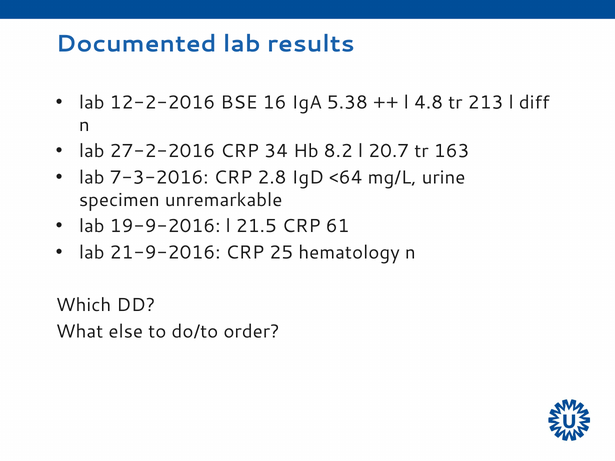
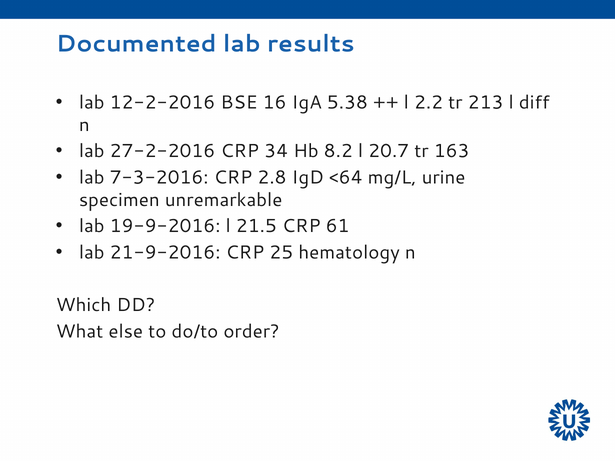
4.8: 4.8 -> 2.2
